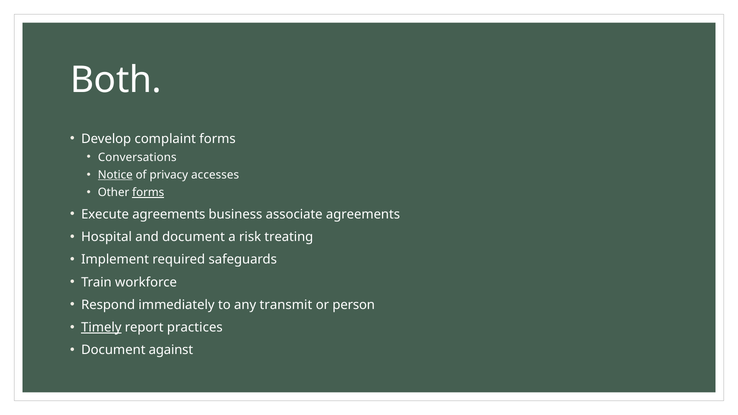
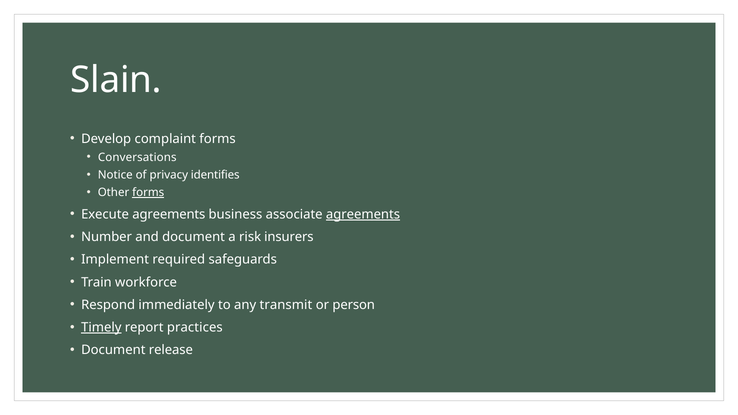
Both: Both -> Slain
Notice underline: present -> none
accesses: accesses -> identifies
agreements at (363, 214) underline: none -> present
Hospital: Hospital -> Number
treating: treating -> insurers
against: against -> release
